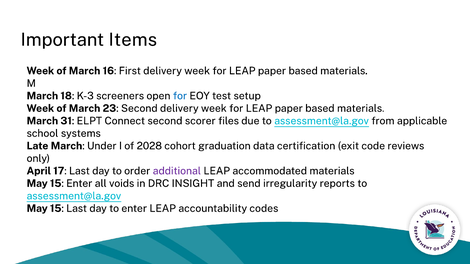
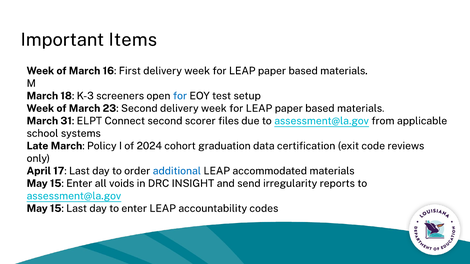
Under: Under -> Policy
2028: 2028 -> 2024
additional colour: purple -> blue
